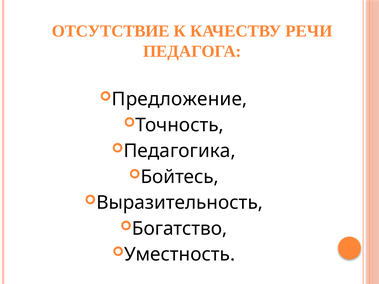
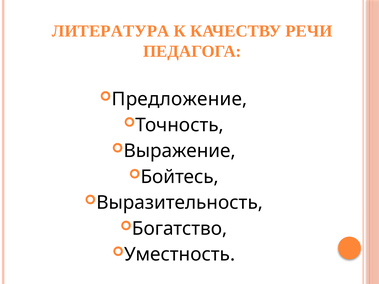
ОТСУТСТВИЕ: ОТСУТСТВИЕ -> ЛИТЕРАТУРА
Педагогика: Педагогика -> Выражение
